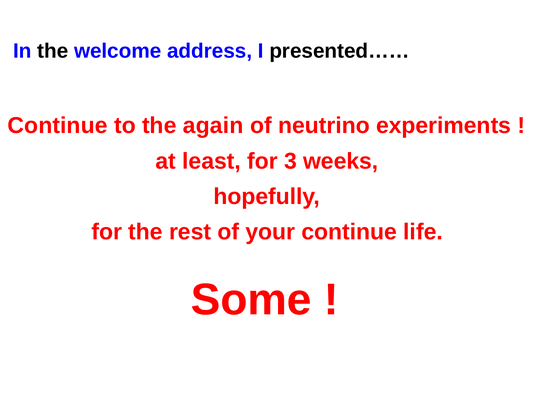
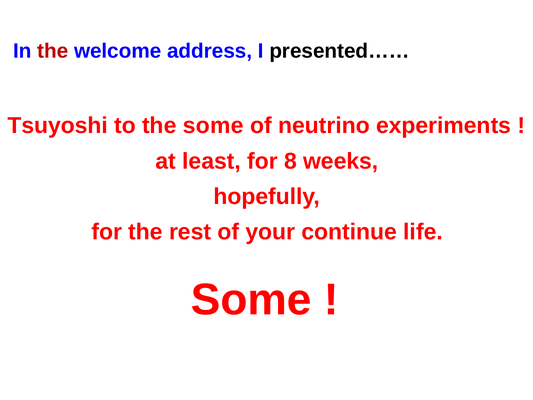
the at (53, 51) colour: black -> red
Continue at (58, 126): Continue -> Tsuyoshi
the again: again -> some
3: 3 -> 8
